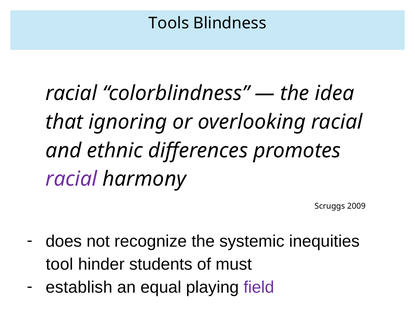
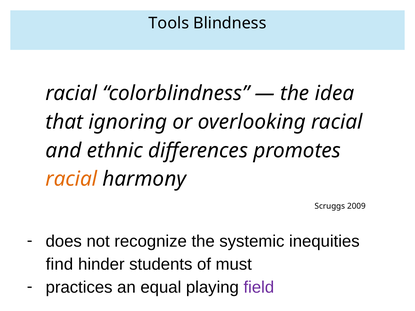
racial at (71, 179) colour: purple -> orange
tool: tool -> find
establish: establish -> practices
